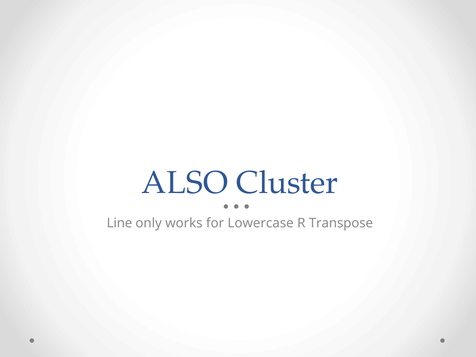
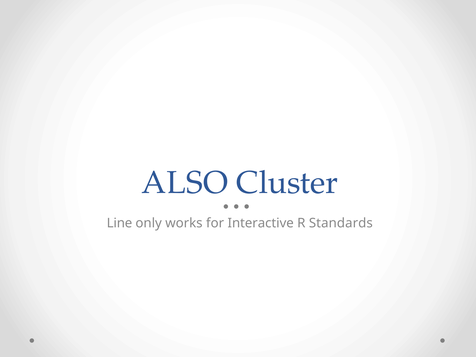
Lowercase: Lowercase -> Interactive
Transpose: Transpose -> Standards
